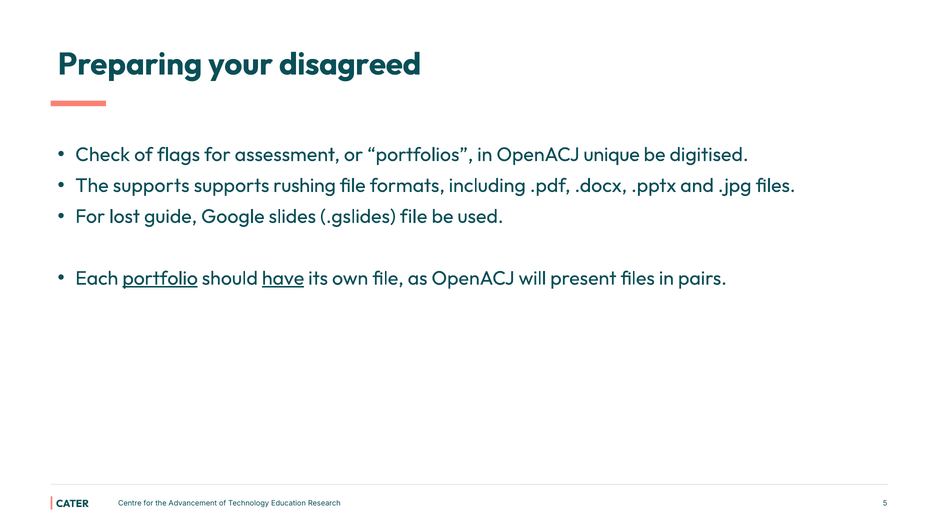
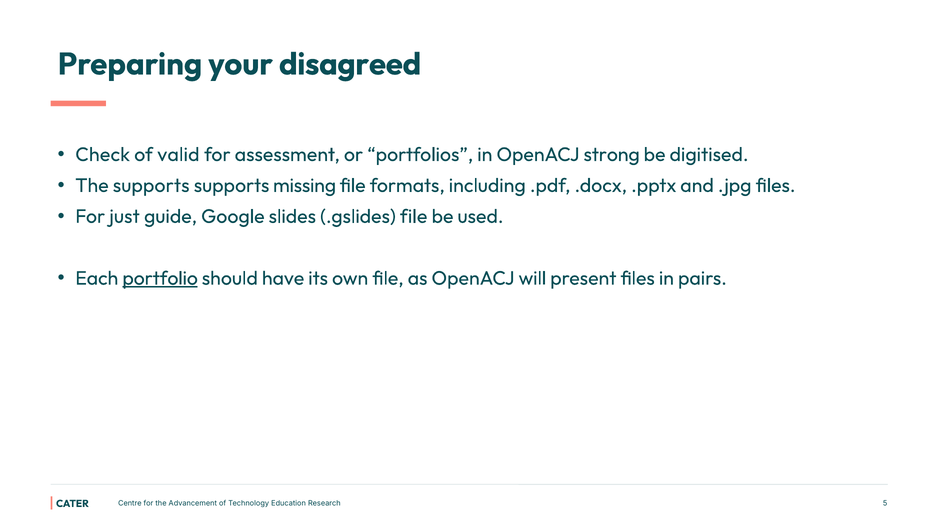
flags: flags -> valid
unique: unique -> strong
rushing: rushing -> missing
lost: lost -> just
have underline: present -> none
